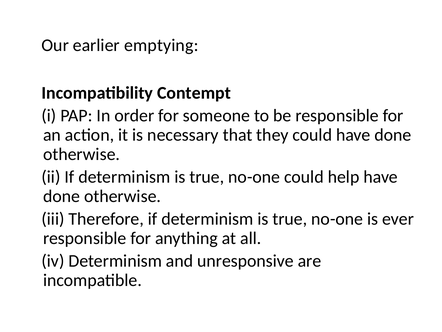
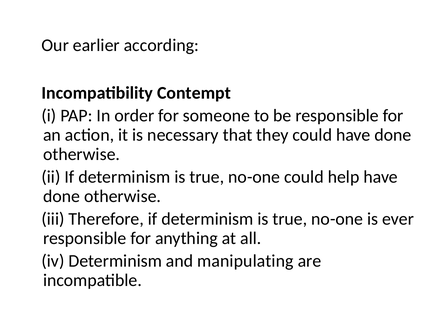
emptying: emptying -> according
unresponsive: unresponsive -> manipulating
